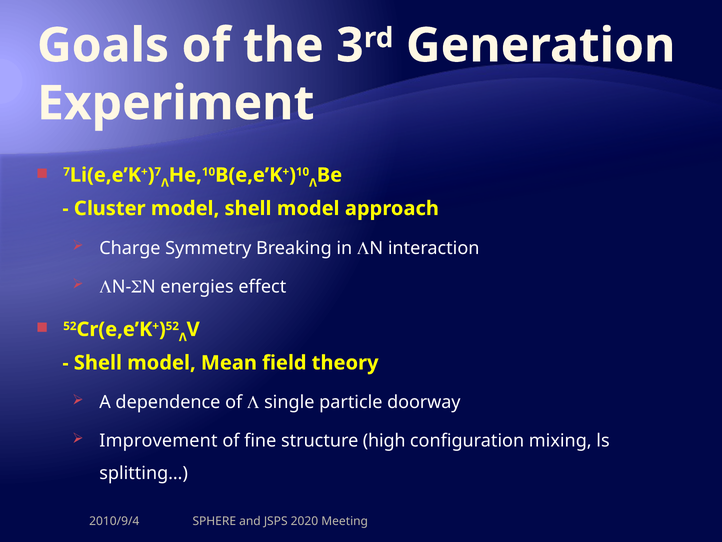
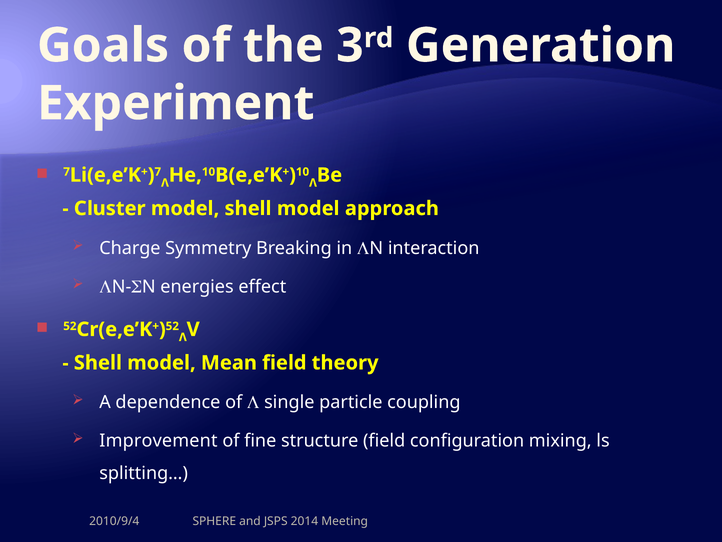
doorway: doorway -> coupling
structure high: high -> field
2020: 2020 -> 2014
